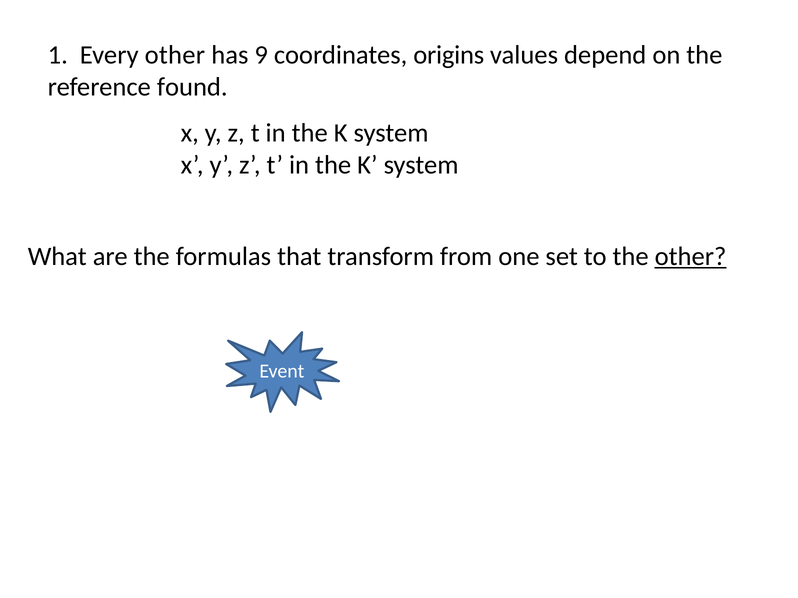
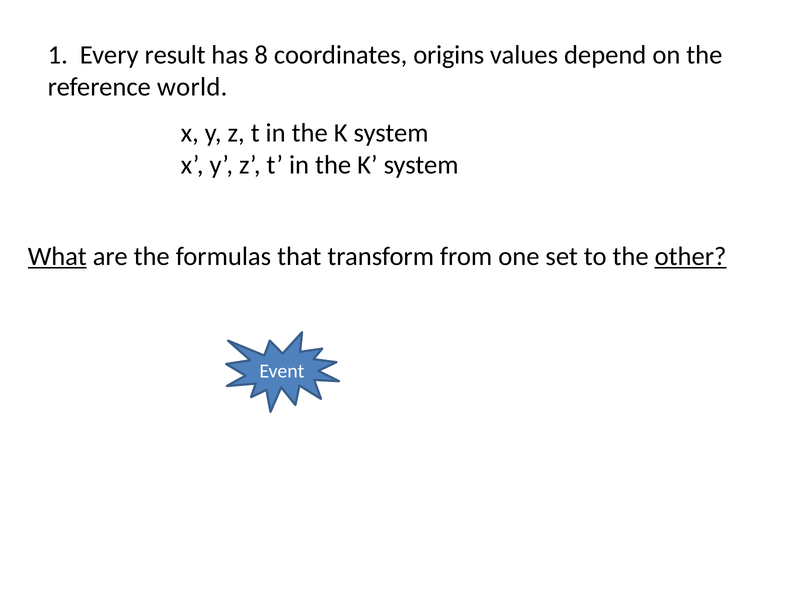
Every other: other -> result
9: 9 -> 8
found: found -> world
What underline: none -> present
